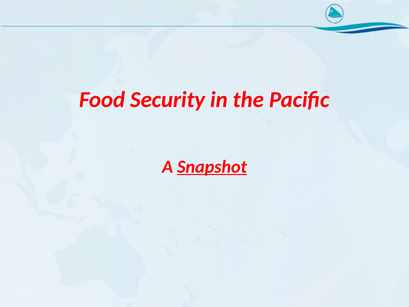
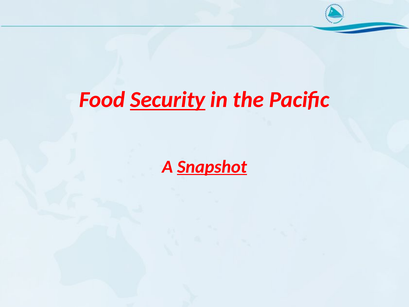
Security underline: none -> present
